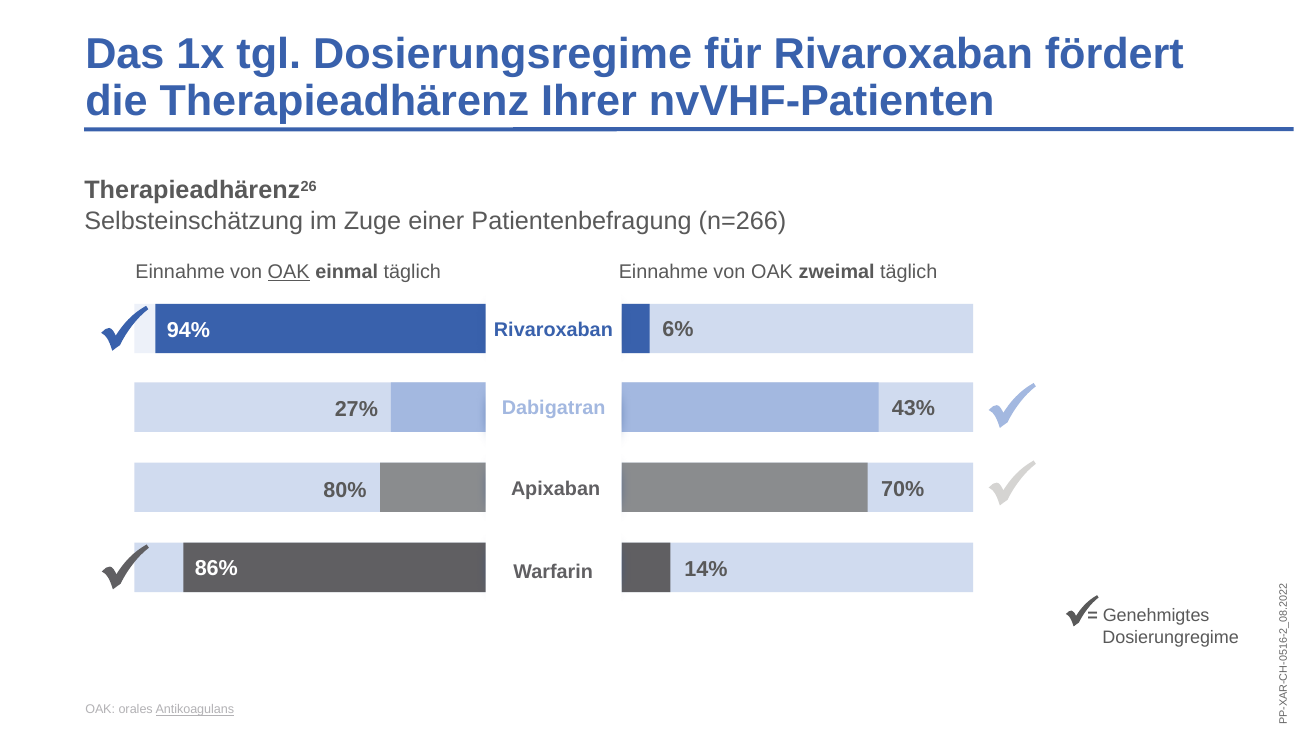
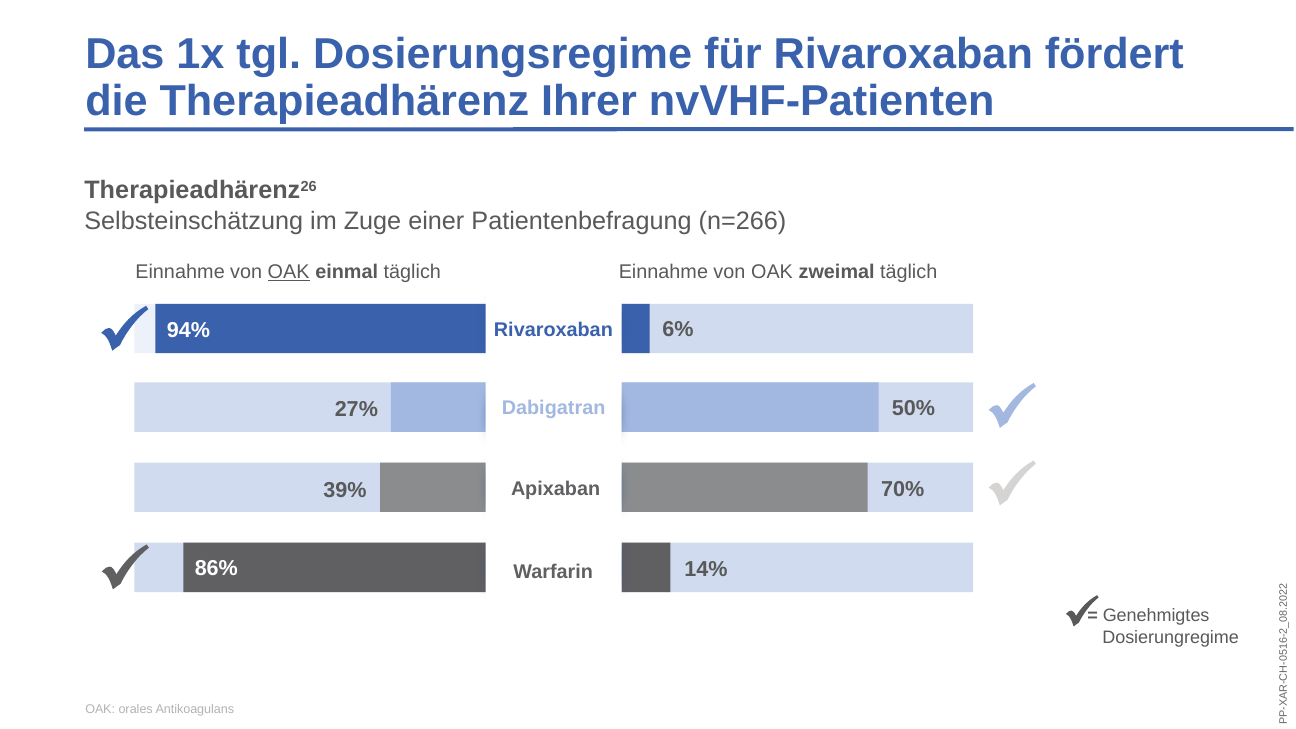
43%: 43% -> 50%
80%: 80% -> 39%
Antikoagulans underline: present -> none
